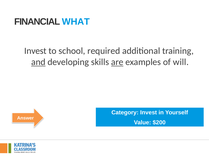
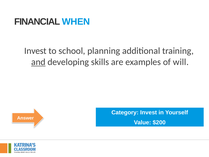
WHAT: WHAT -> WHEN
required: required -> planning
are underline: present -> none
